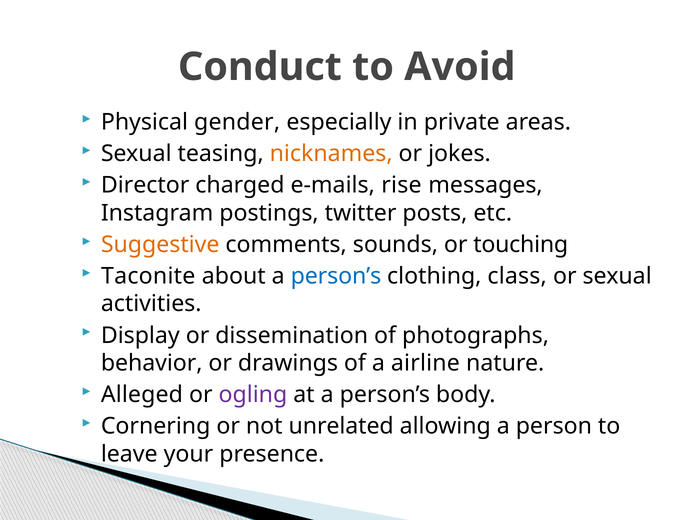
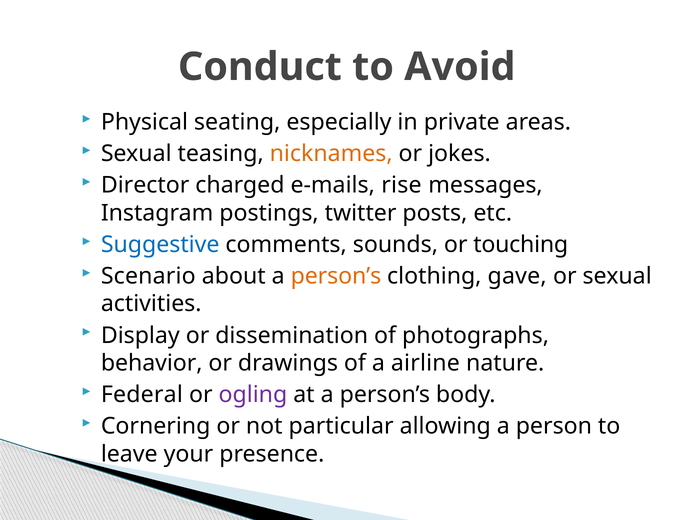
gender: gender -> seating
Suggestive colour: orange -> blue
Taconite: Taconite -> Scenario
person’s at (336, 276) colour: blue -> orange
class: class -> gave
Alleged: Alleged -> Federal
unrelated: unrelated -> particular
